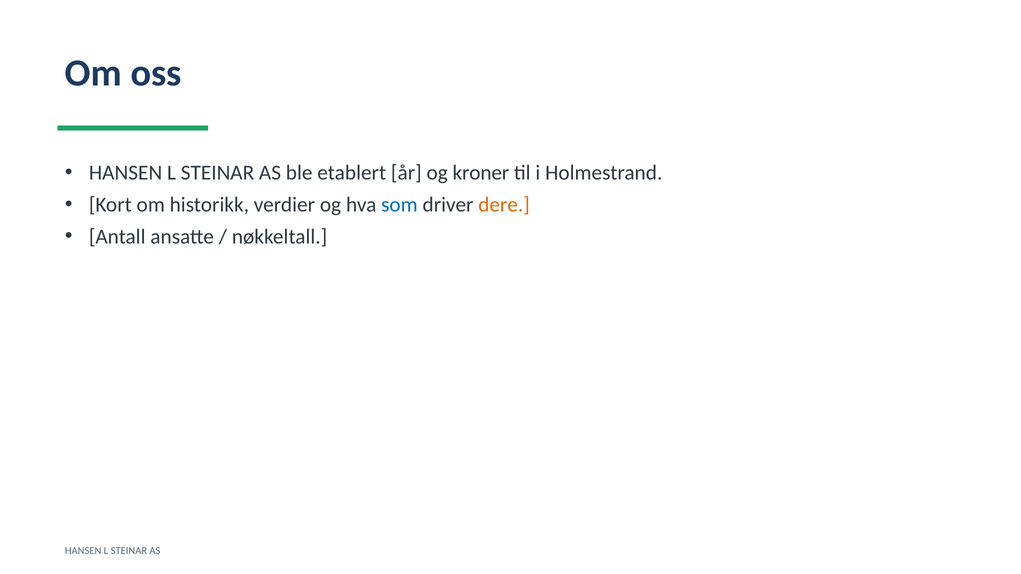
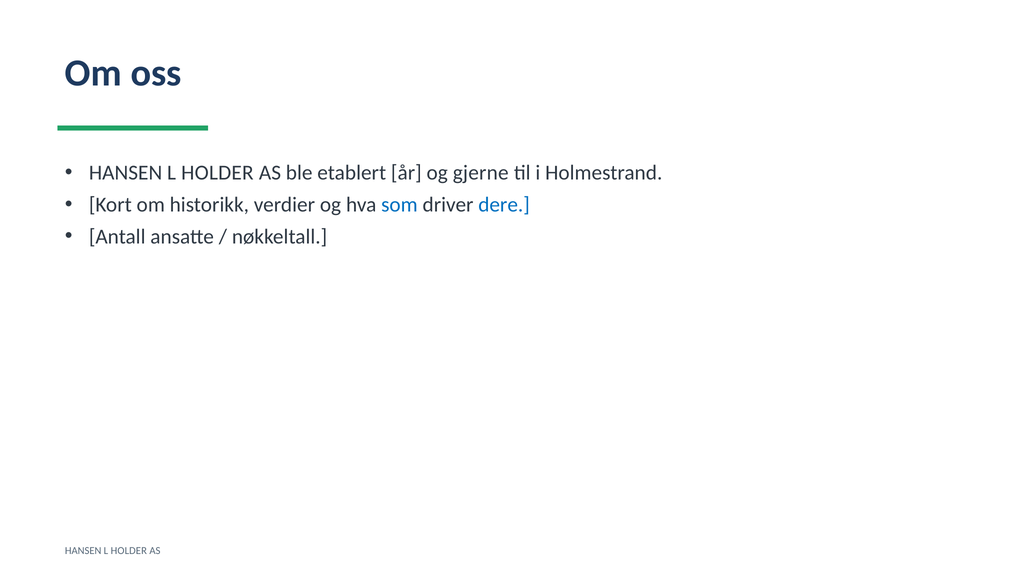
STEINAR at (218, 173): STEINAR -> HOLDER
kroner: kroner -> gjerne
dere colour: orange -> blue
STEINAR at (129, 551): STEINAR -> HOLDER
